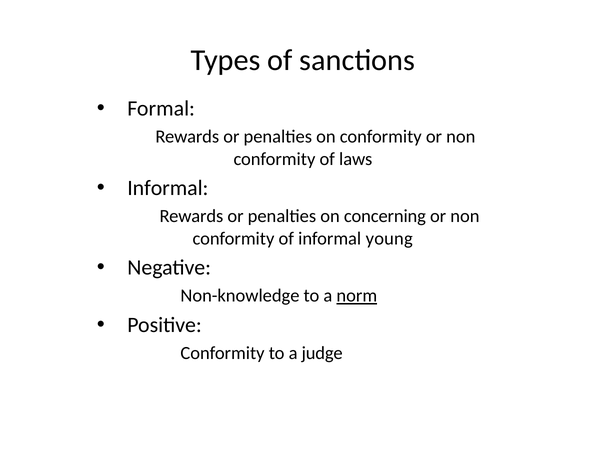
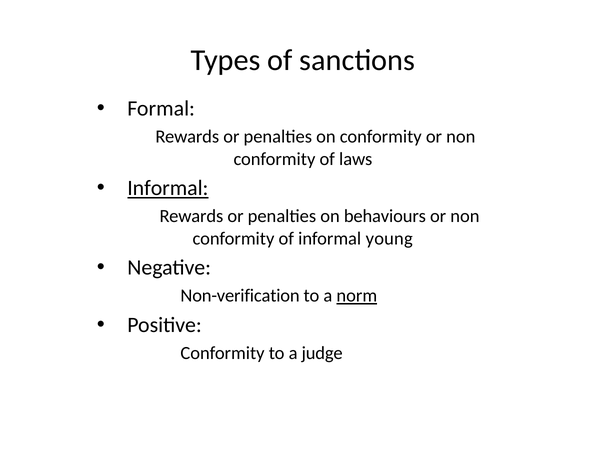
Informal at (168, 188) underline: none -> present
concerning: concerning -> behaviours
Non-knowledge: Non-knowledge -> Non-verification
